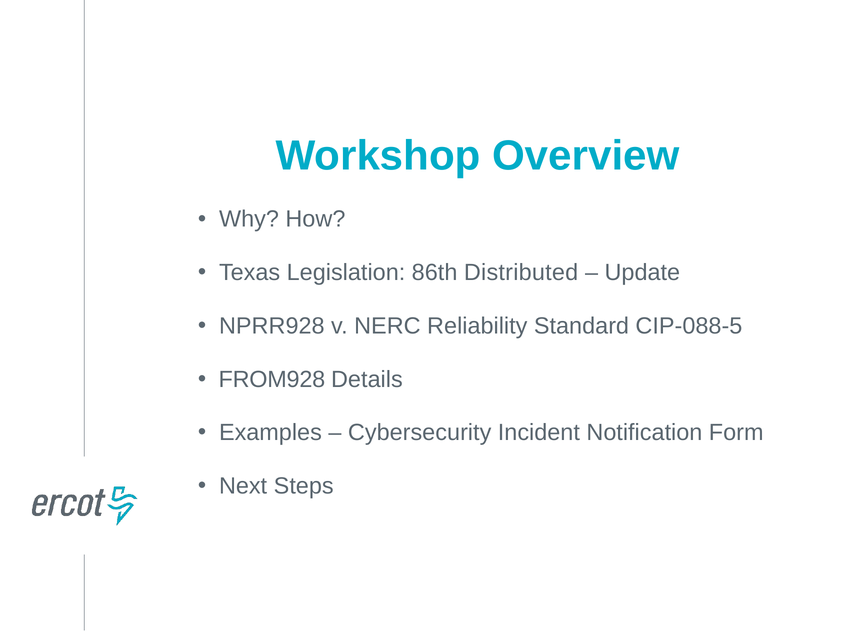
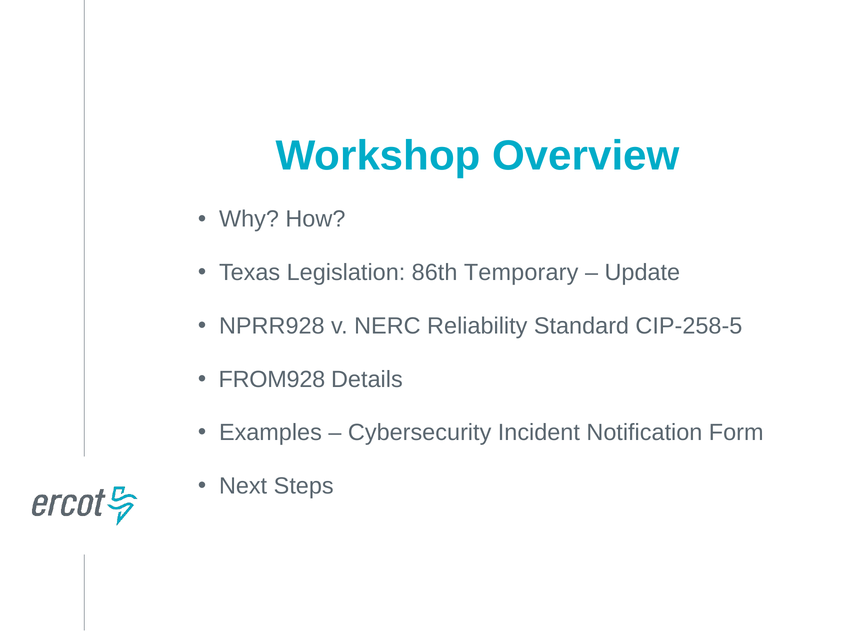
Distributed: Distributed -> Temporary
CIP-088-5: CIP-088-5 -> CIP-258-5
